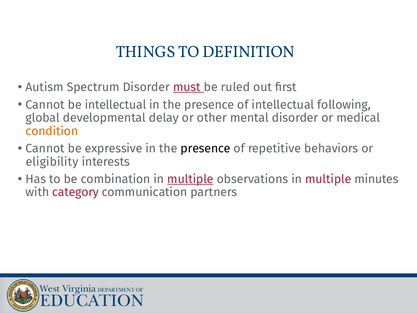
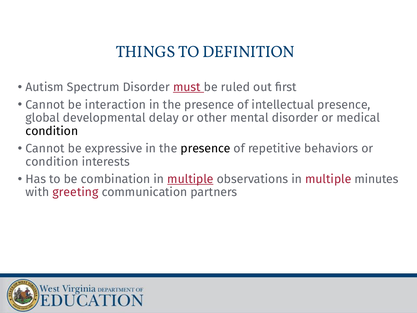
be intellectual: intellectual -> interaction
intellectual following: following -> presence
condition at (52, 131) colour: orange -> black
eligibility at (52, 162): eligibility -> condition
category: category -> greeting
